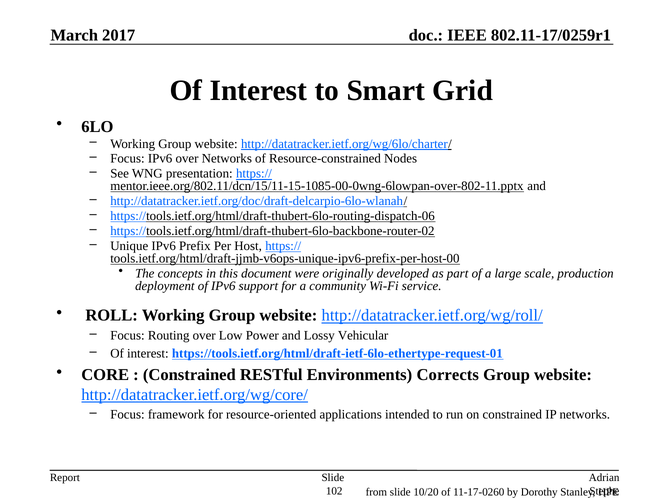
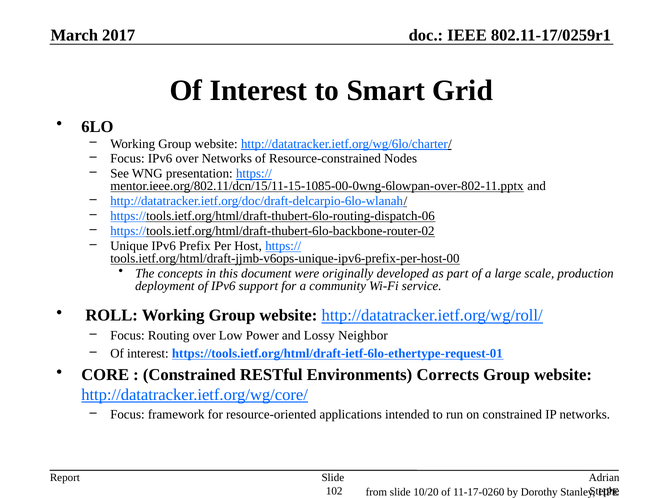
Vehicular: Vehicular -> Neighbor
